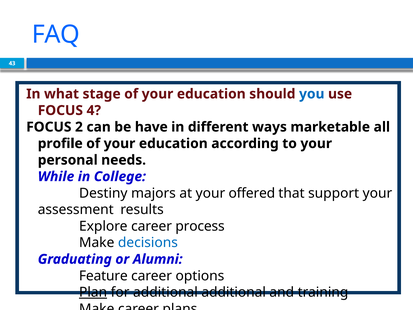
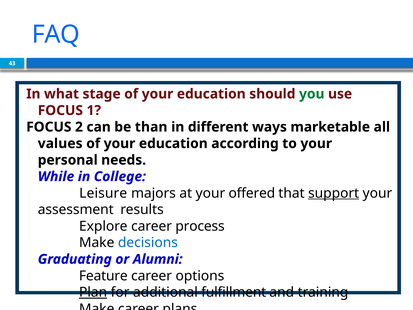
you colour: blue -> green
4: 4 -> 1
have: have -> than
profile: profile -> values
Destiny: Destiny -> Leisure
support underline: none -> present
additional additional: additional -> fulfillment
